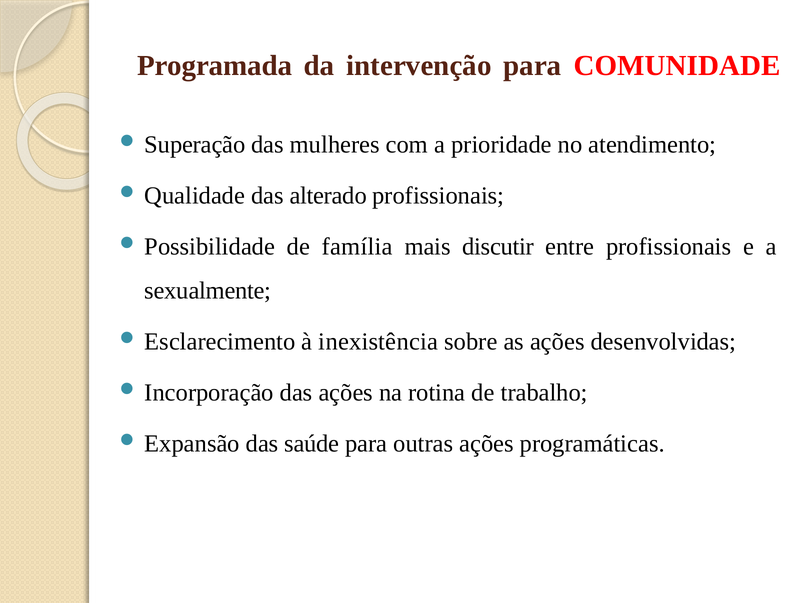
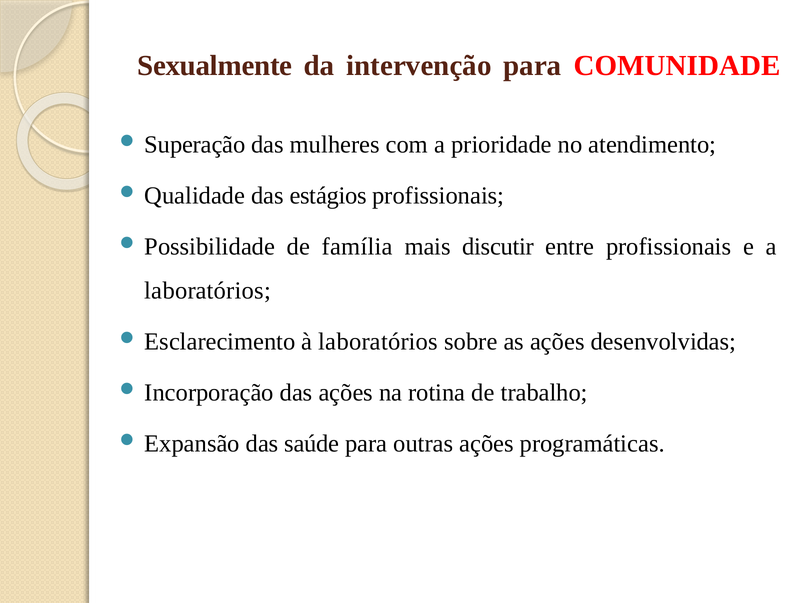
Programada: Programada -> Sexualmente
alterado: alterado -> estágios
sexualmente at (208, 291): sexualmente -> laboratórios
à inexistência: inexistência -> laboratórios
